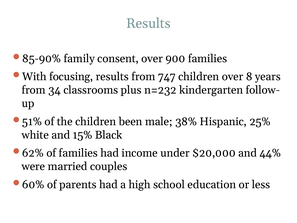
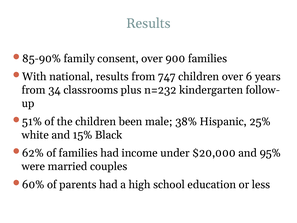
focusing: focusing -> national
8: 8 -> 6
44%: 44% -> 95%
